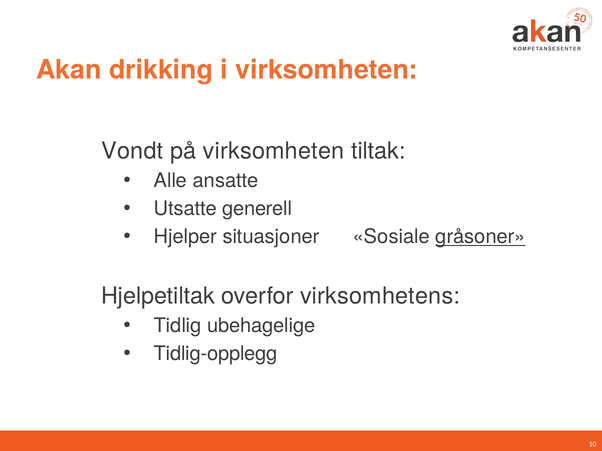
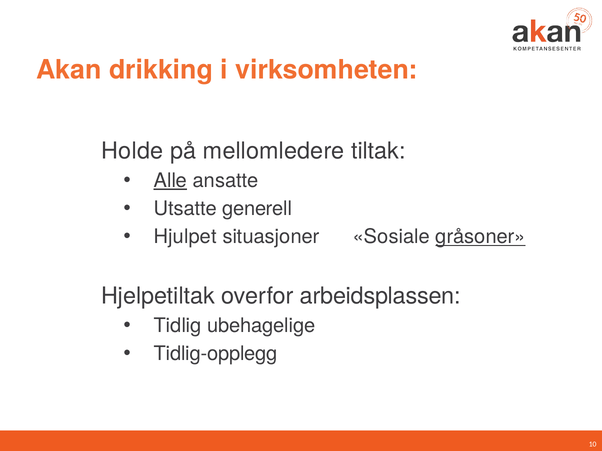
Vondt: Vondt -> Holde
på virksomheten: virksomheten -> mellomledere
Alle underline: none -> present
Hjelper: Hjelper -> Hjulpet
virksomhetens: virksomhetens -> arbeidsplassen
